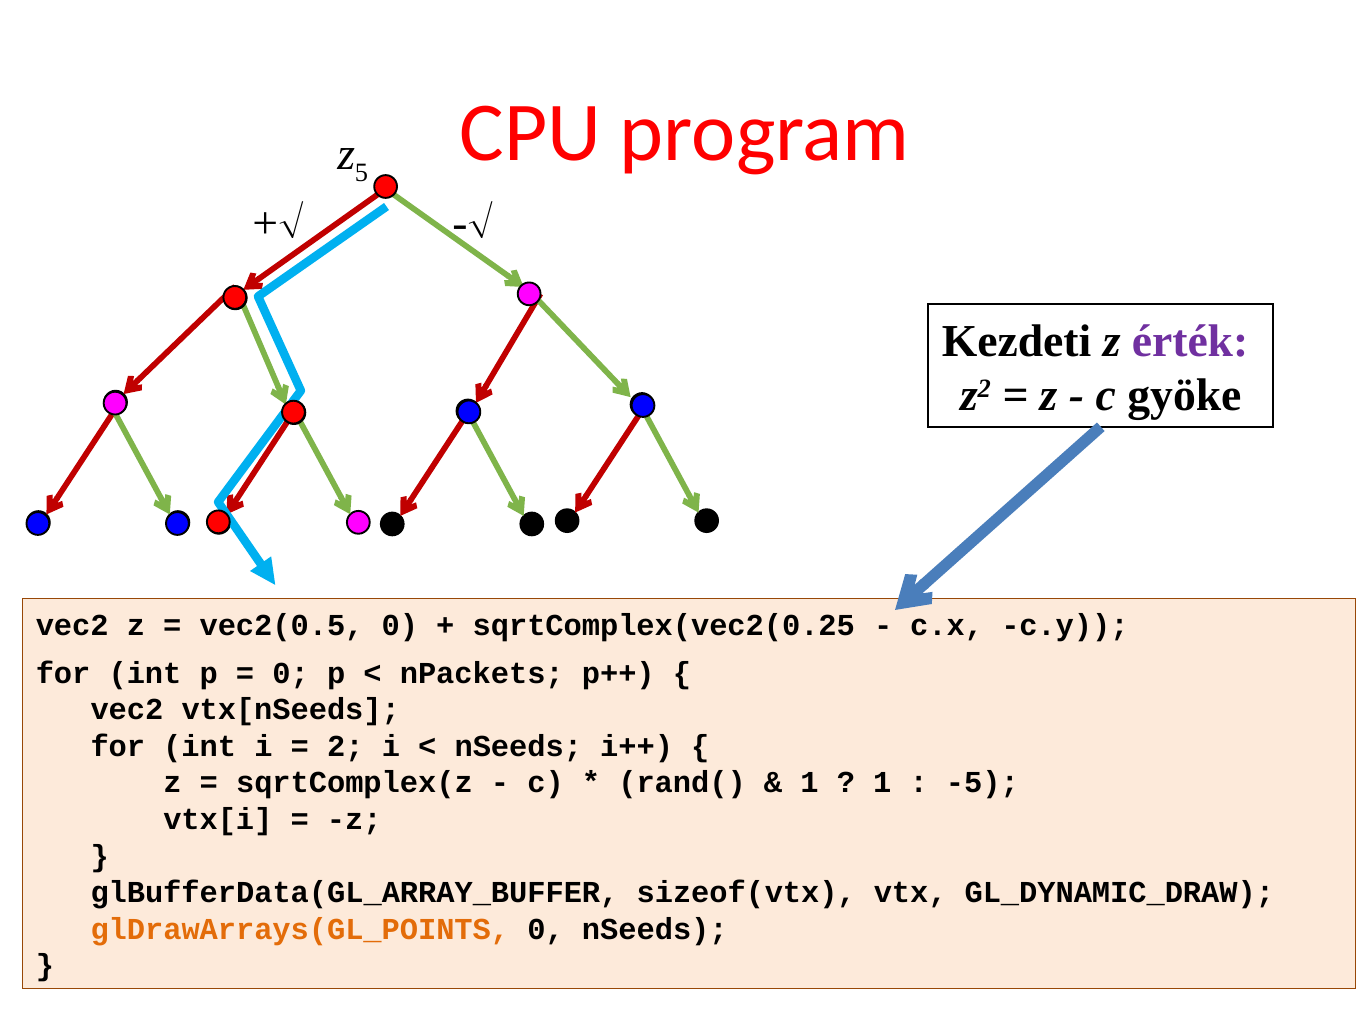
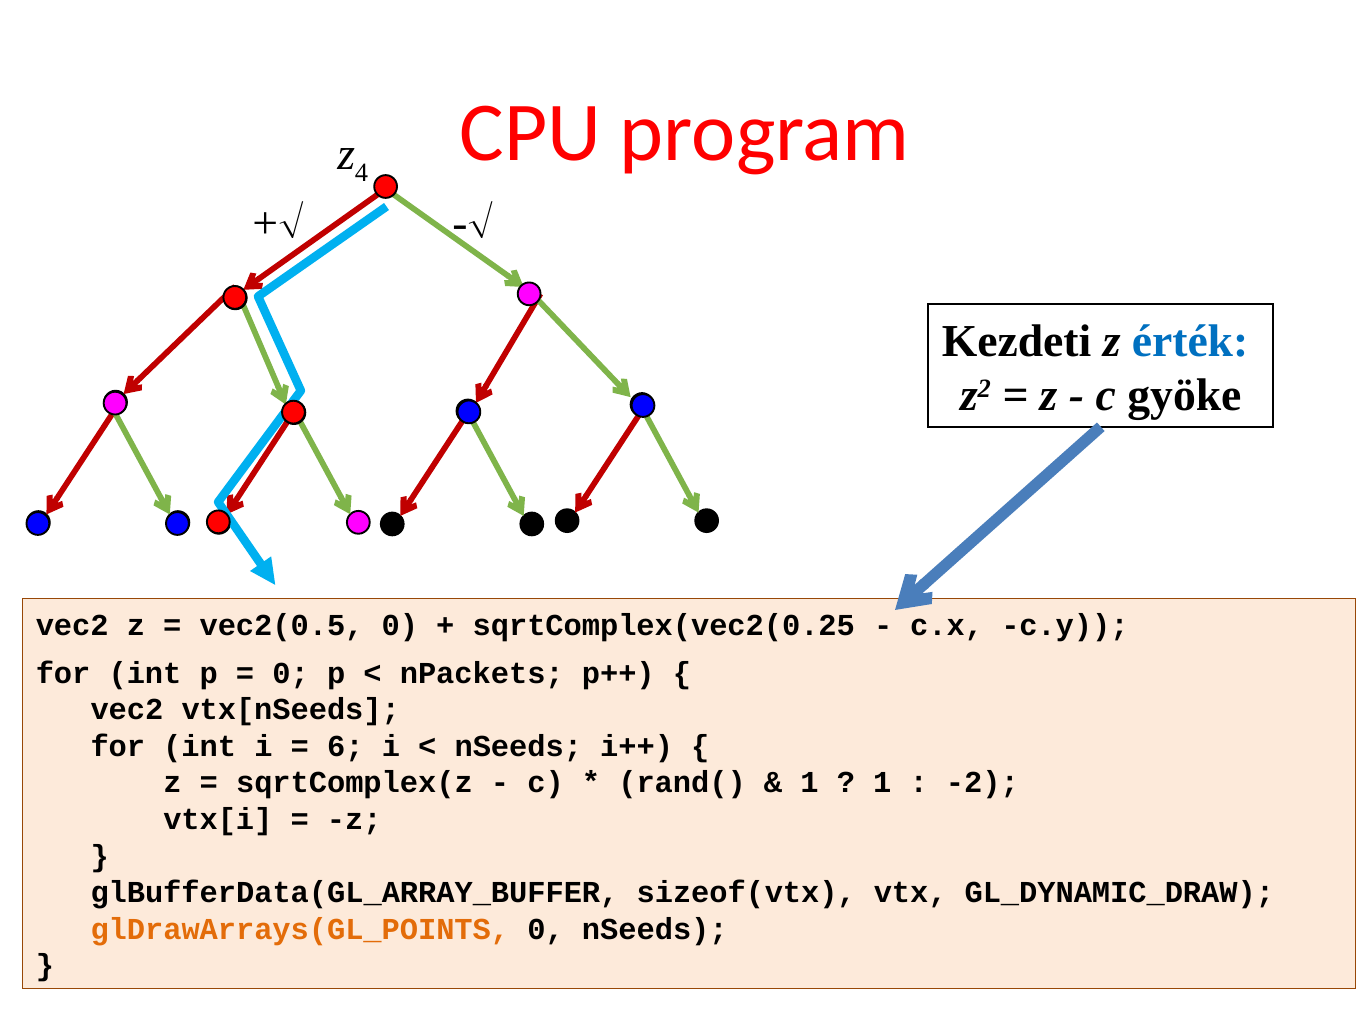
5: 5 -> 4
érték colour: purple -> blue
2: 2 -> 6
-5: -5 -> -2
